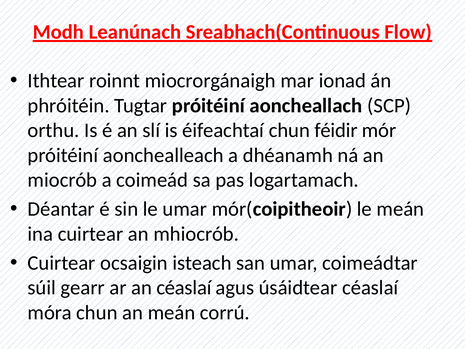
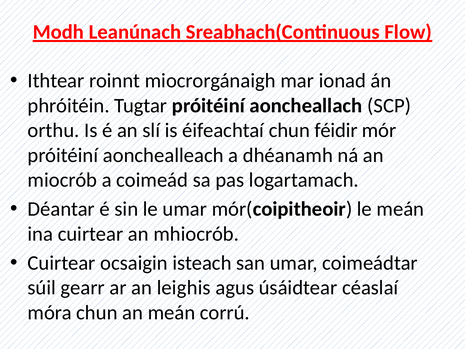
an céaslaí: céaslaí -> leighis
